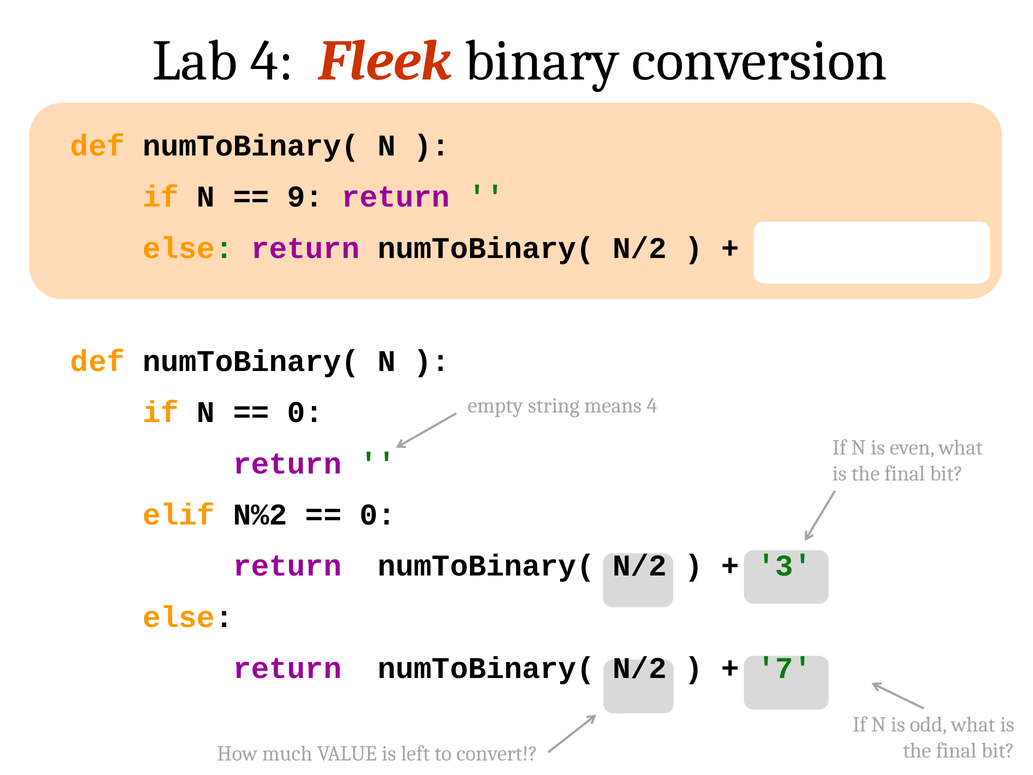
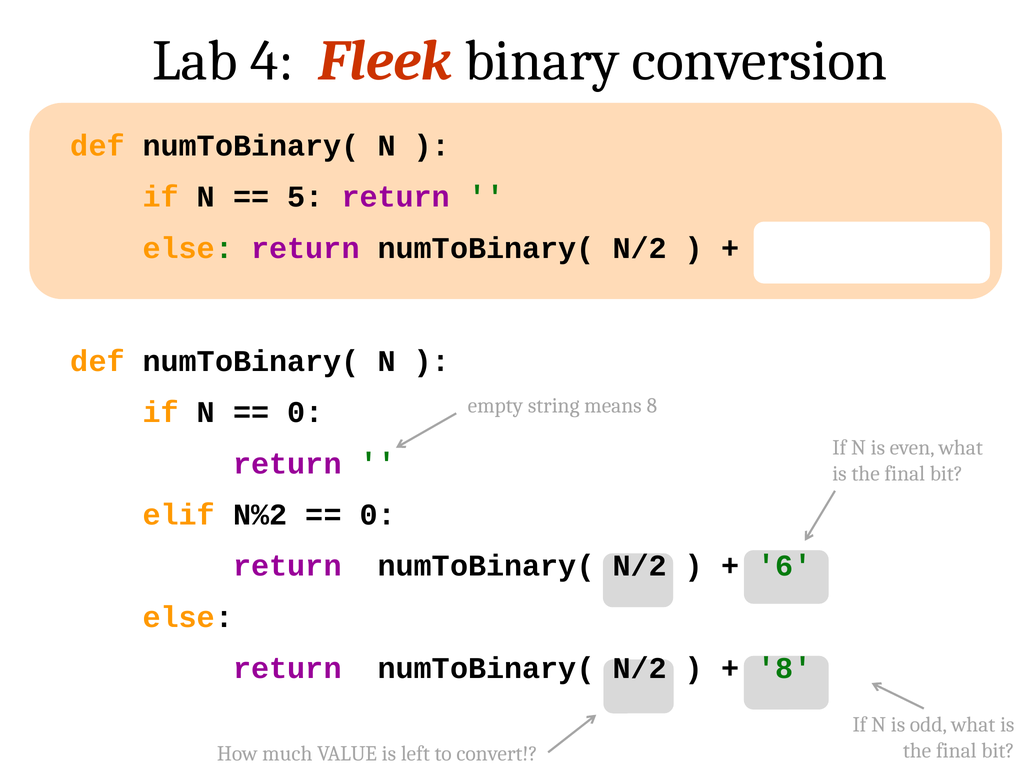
9: 9 -> 5
means 4: 4 -> 8
3: 3 -> 6
7 at (785, 668): 7 -> 8
